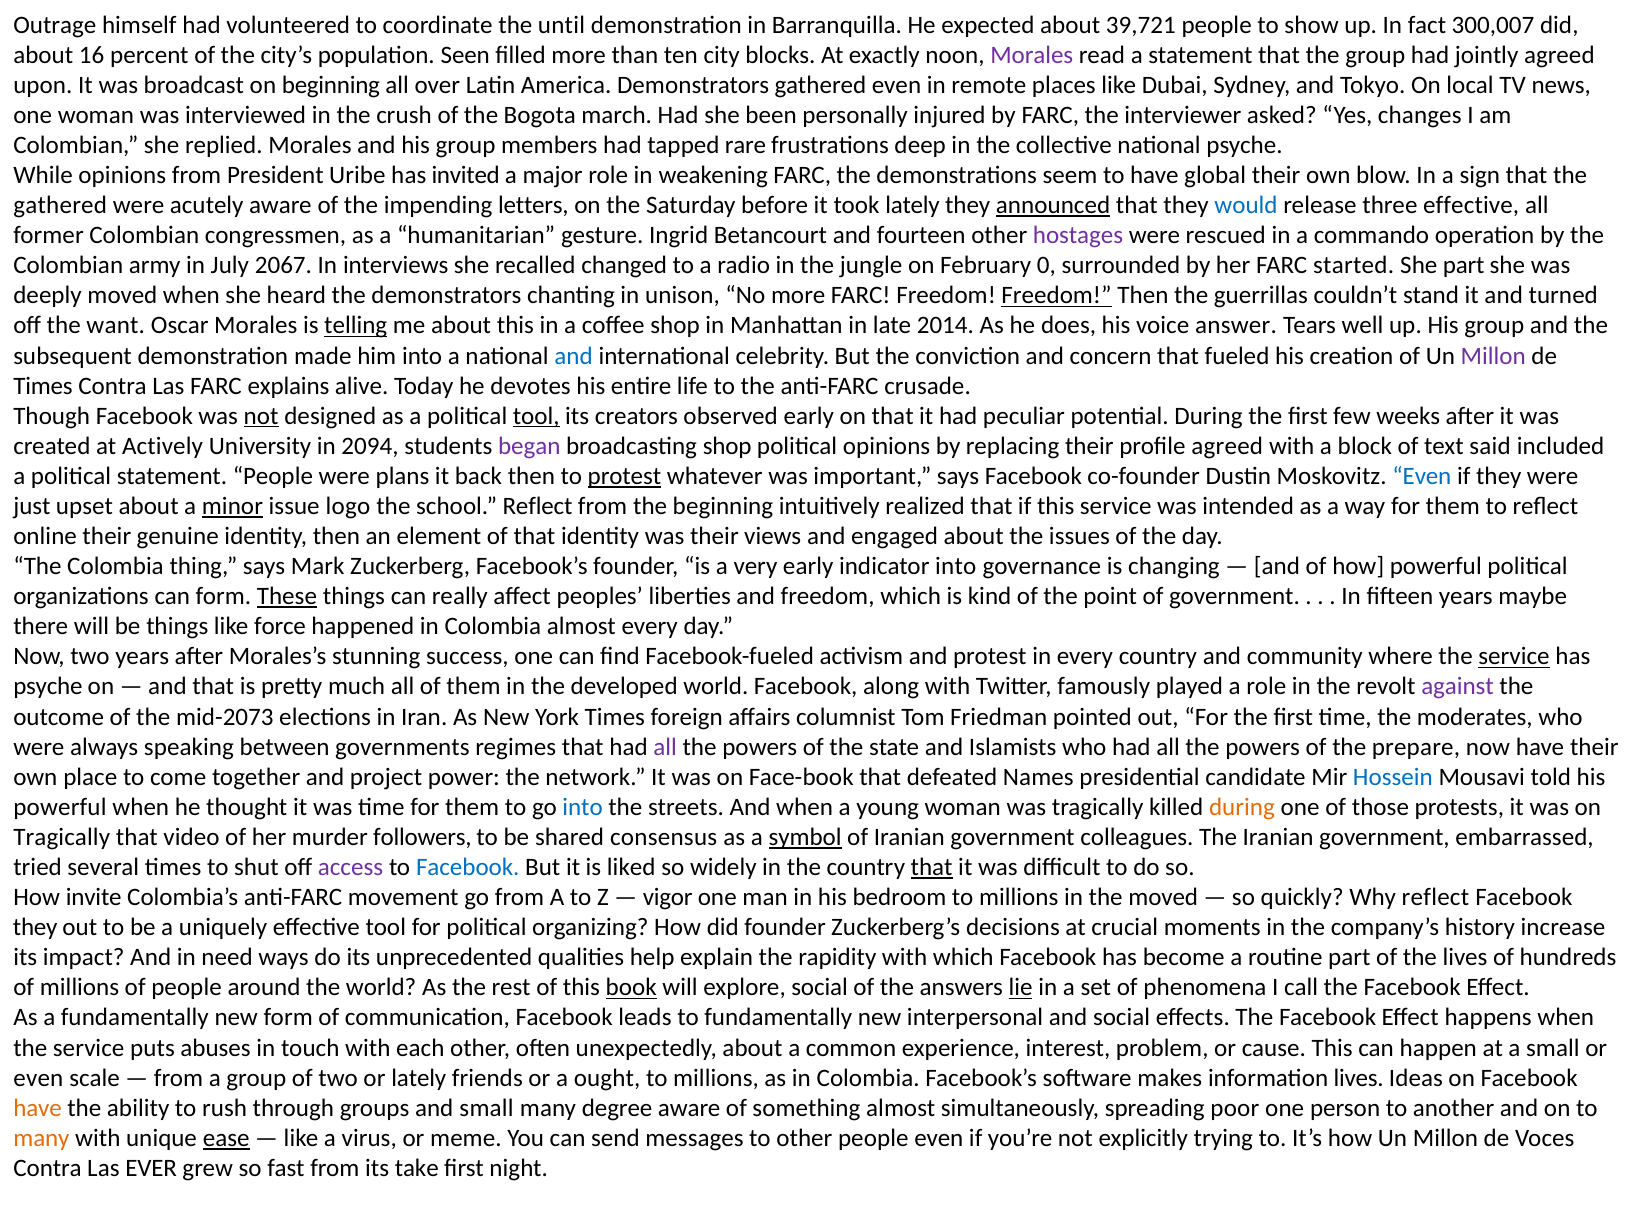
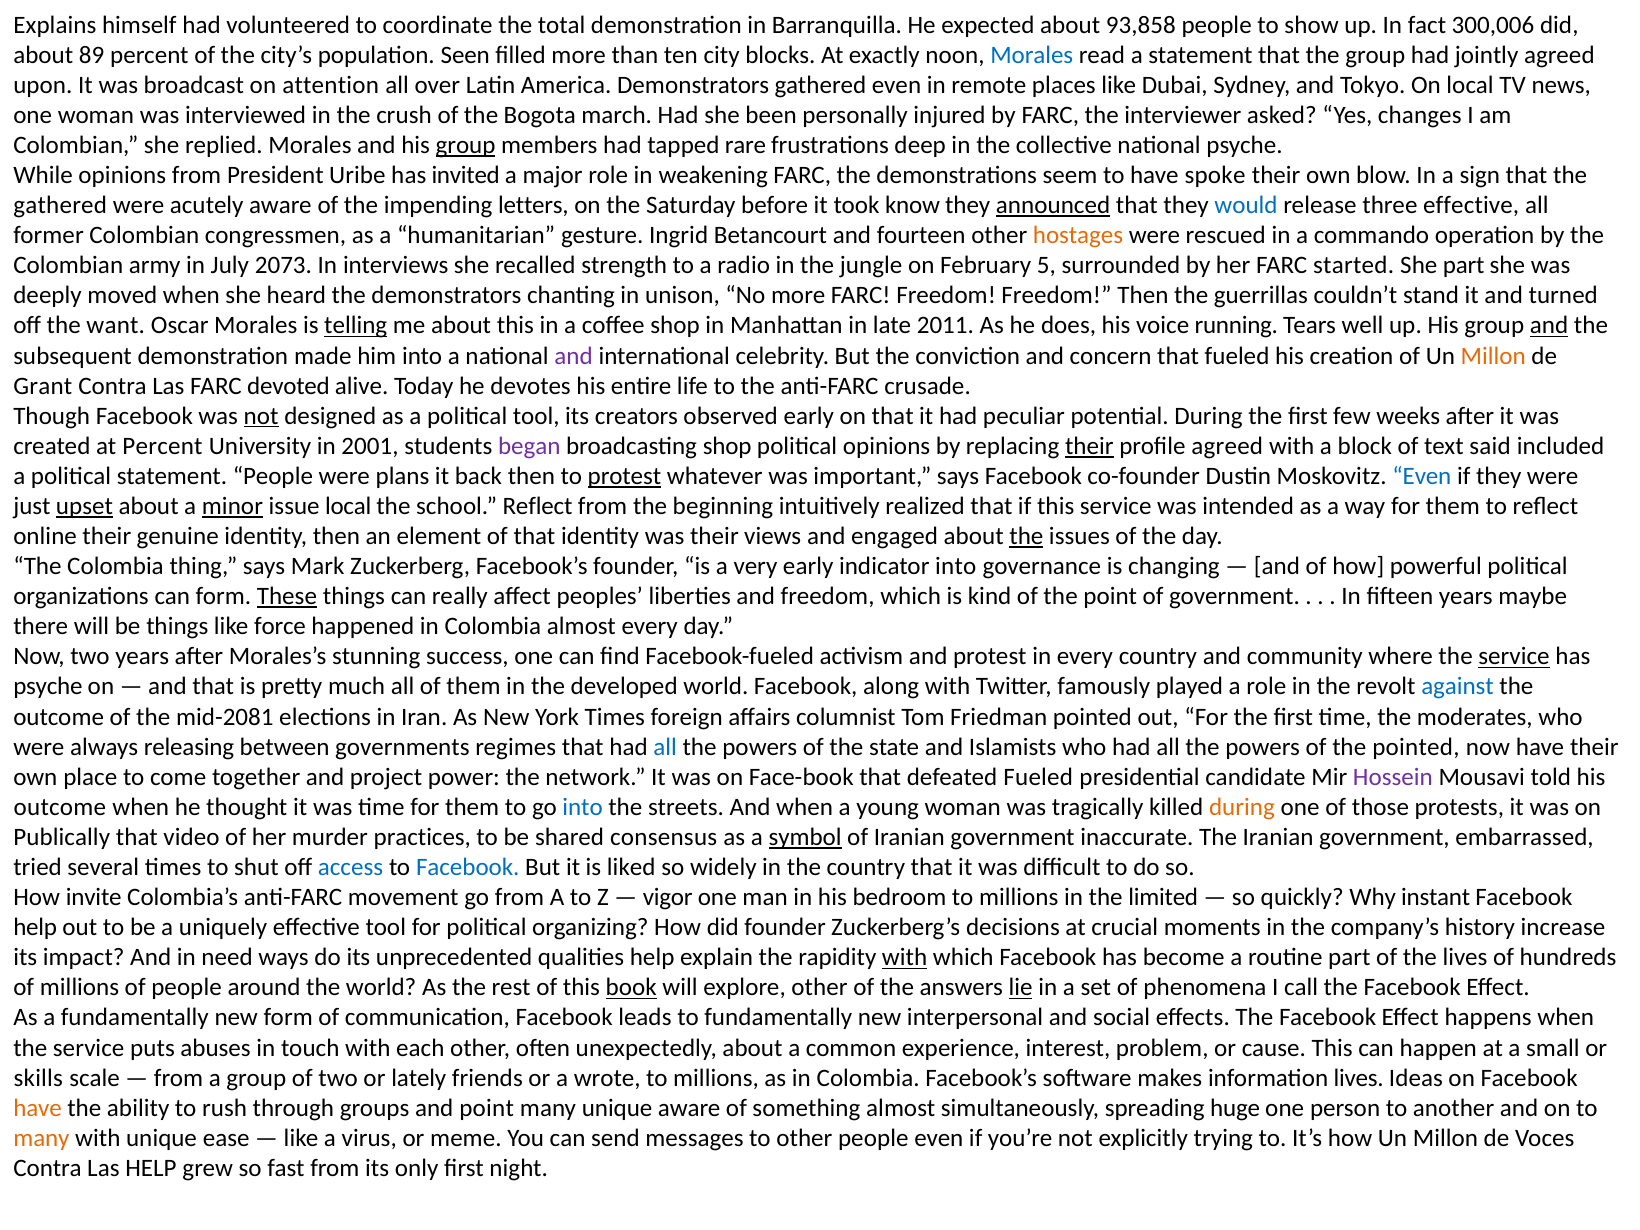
Outrage: Outrage -> Explains
until: until -> total
39,721: 39,721 -> 93,858
300,007: 300,007 -> 300,006
16: 16 -> 89
Morales at (1032, 55) colour: purple -> blue
on beginning: beginning -> attention
group at (466, 145) underline: none -> present
global: global -> spoke
took lately: lately -> know
hostages colour: purple -> orange
2067: 2067 -> 2073
changed: changed -> strength
0: 0 -> 5
Freedom at (1057, 296) underline: present -> none
2014: 2014 -> 2011
answer: answer -> running
and at (1549, 326) underline: none -> present
and at (574, 356) colour: blue -> purple
Millon at (1493, 356) colour: purple -> orange
Times at (43, 386): Times -> Grant
explains: explains -> devoted
tool at (536, 416) underline: present -> none
at Actively: Actively -> Percent
2094: 2094 -> 2001
their at (1089, 446) underline: none -> present
upset underline: none -> present
issue logo: logo -> local
the at (1026, 536) underline: none -> present
against colour: purple -> blue
mid-2073: mid-2073 -> mid-2081
speaking: speaking -> releasing
all at (665, 747) colour: purple -> blue
the prepare: prepare -> pointed
defeated Names: Names -> Fueled
Hossein colour: blue -> purple
powerful at (60, 807): powerful -> outcome
Tragically at (62, 837): Tragically -> Publically
followers: followers -> practices
colleagues: colleagues -> inaccurate
access colour: purple -> blue
that at (932, 867) underline: present -> none
the moved: moved -> limited
Why reflect: reflect -> instant
they at (35, 927): they -> help
with at (905, 958) underline: none -> present
explore social: social -> other
even at (38, 1078): even -> skills
ought: ought -> wrote
and small: small -> point
many degree: degree -> unique
poor: poor -> huge
ease underline: present -> none
Las EVER: EVER -> HELP
take: take -> only
